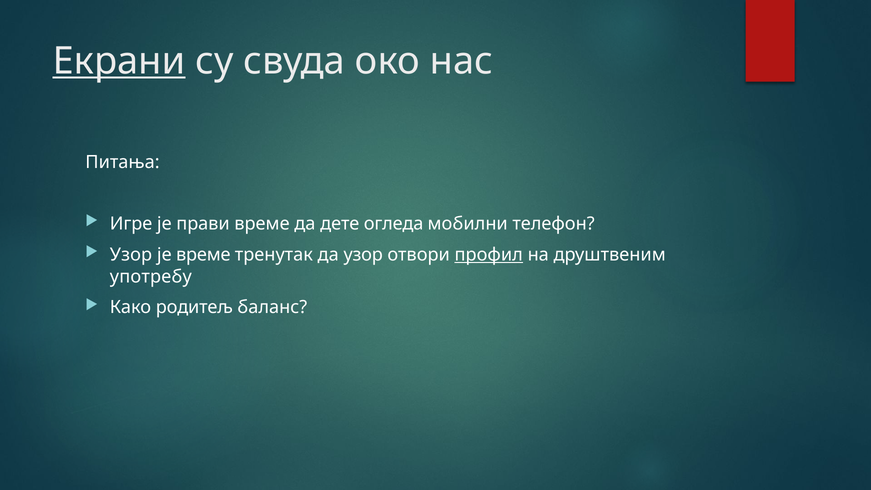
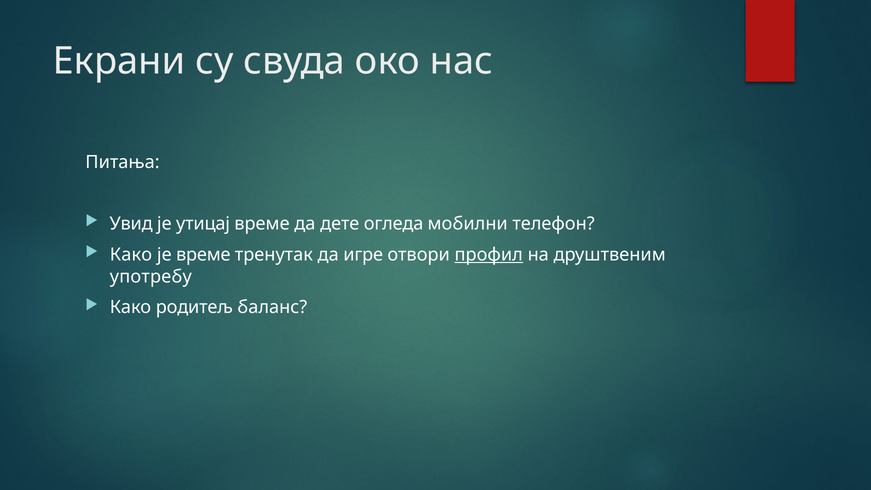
Екрани underline: present -> none
Игре: Игре -> Увид
прави: прави -> утицај
Узор at (131, 255): Узор -> Како
да узор: узор -> игре
